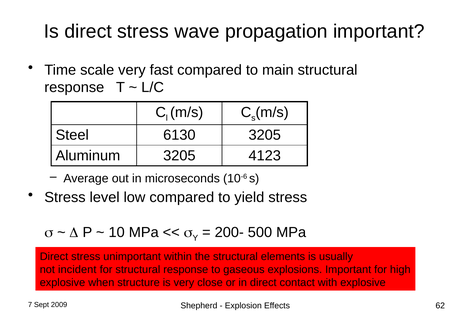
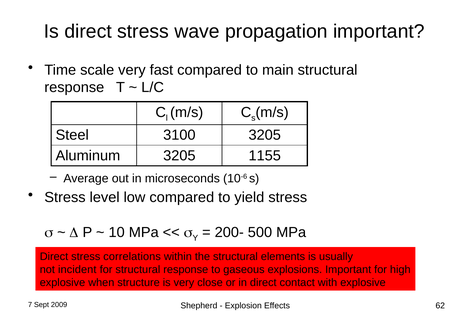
6130: 6130 -> 3100
4123: 4123 -> 1155
unimportant: unimportant -> correlations
